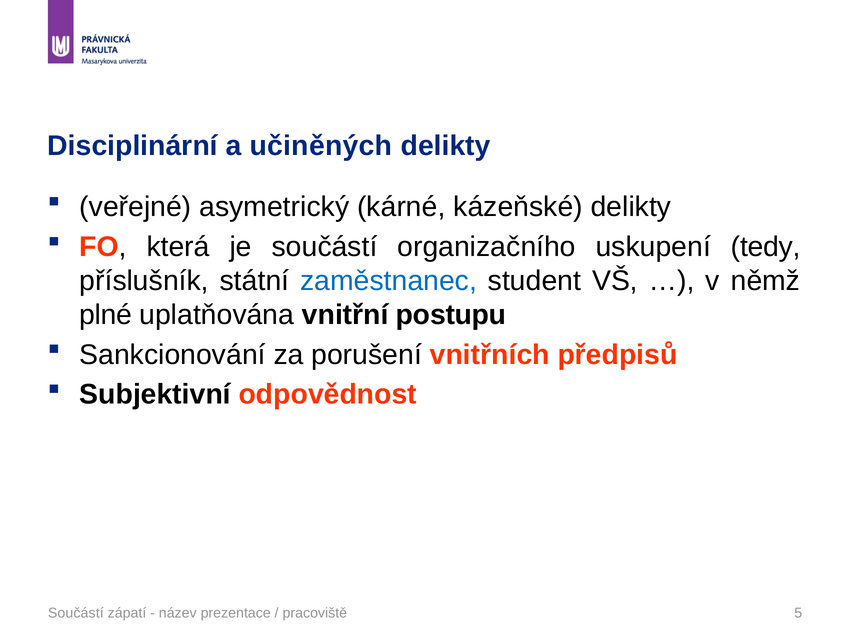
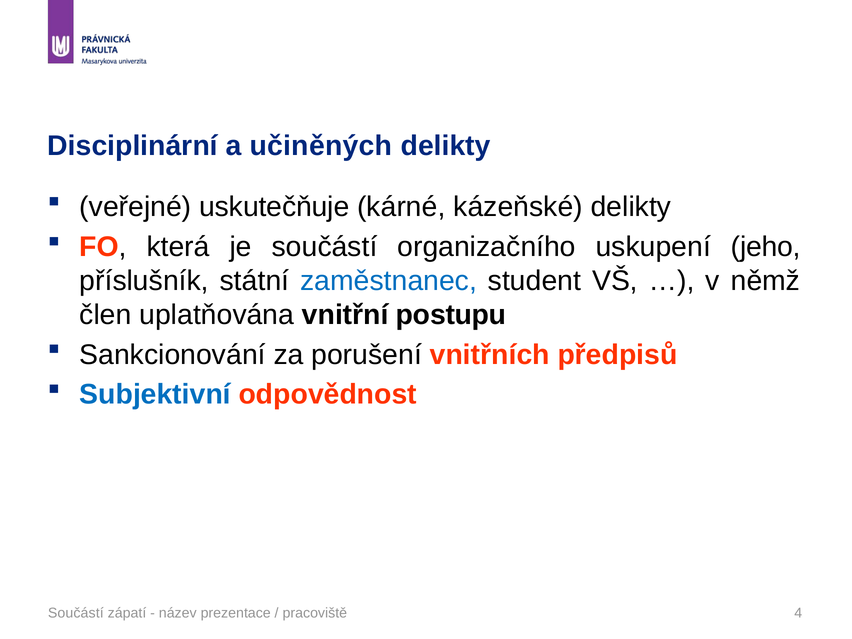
asymetrický: asymetrický -> uskutečňuje
tedy: tedy -> jeho
plné: plné -> člen
Subjektivní colour: black -> blue
5: 5 -> 4
